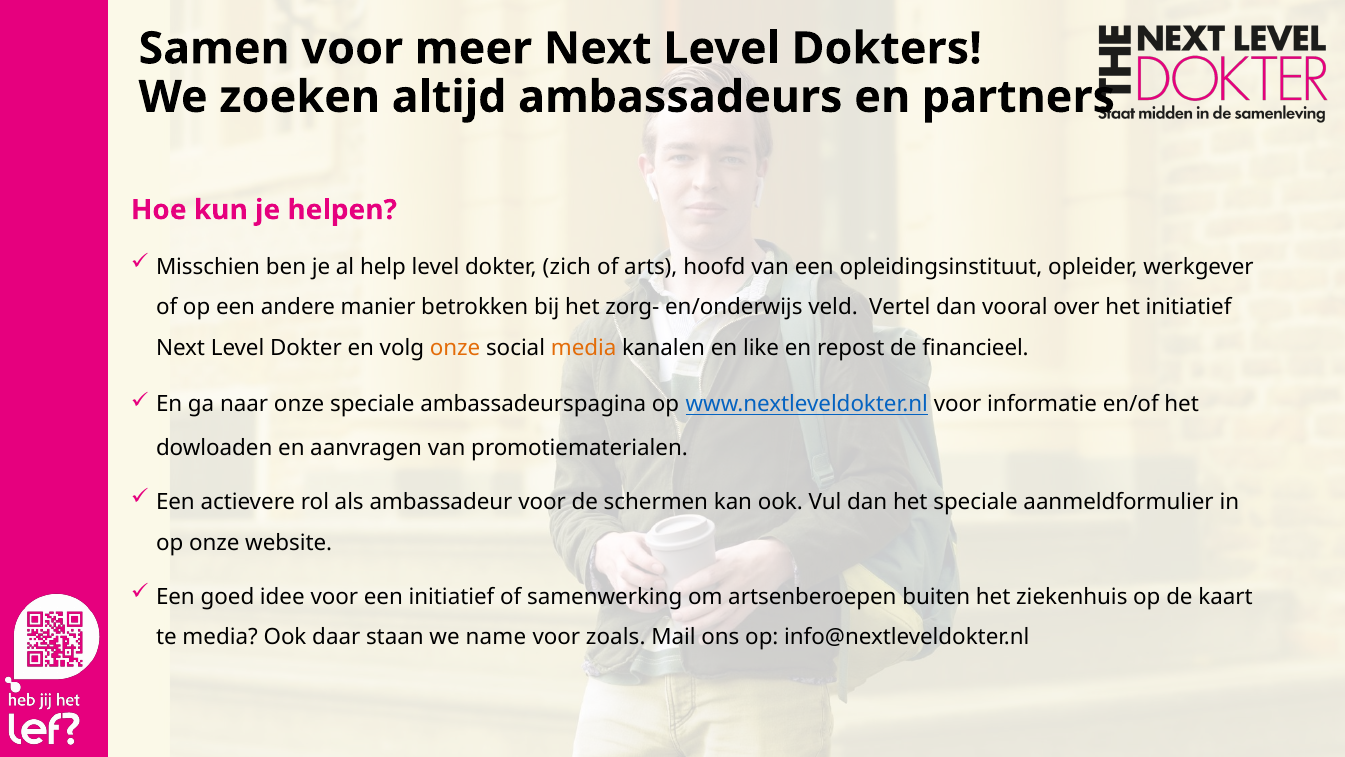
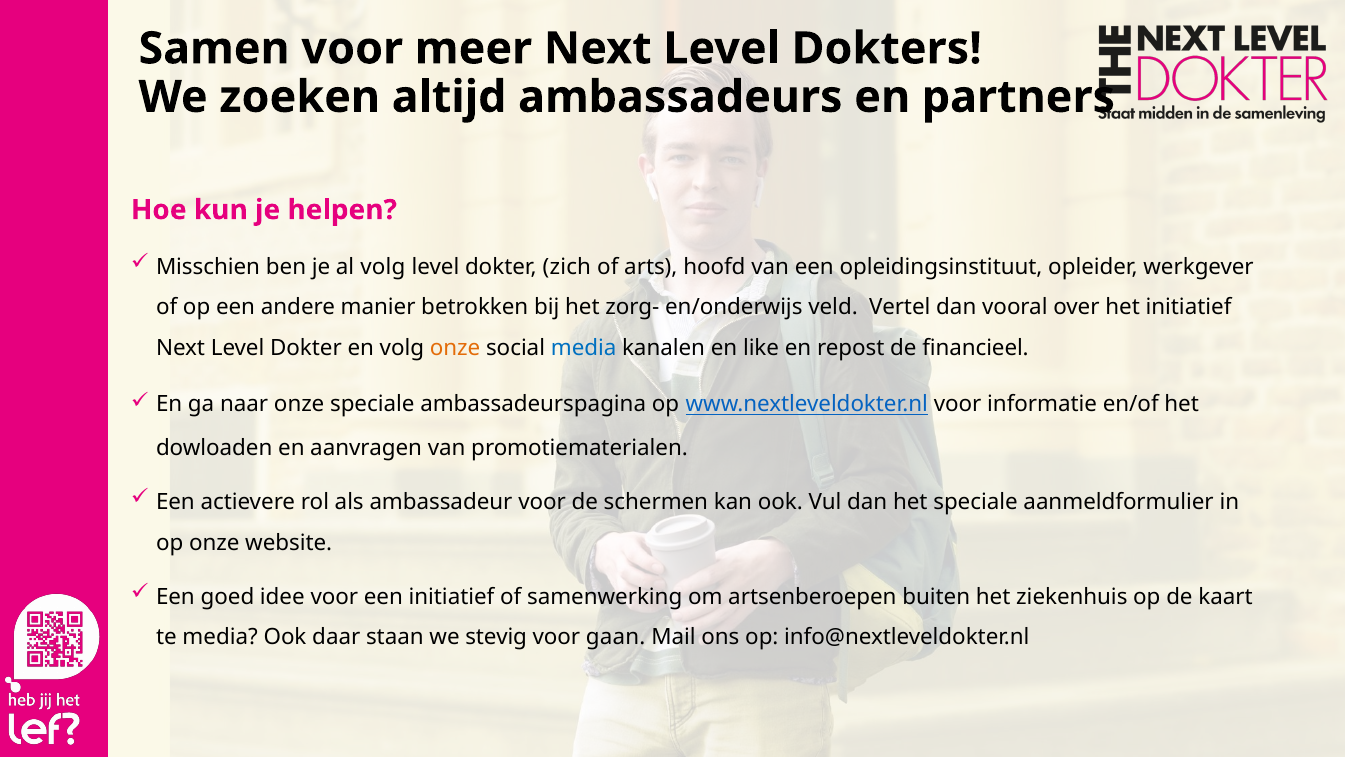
al help: help -> volg
media at (584, 348) colour: orange -> blue
name: name -> stevig
zoals: zoals -> gaan
